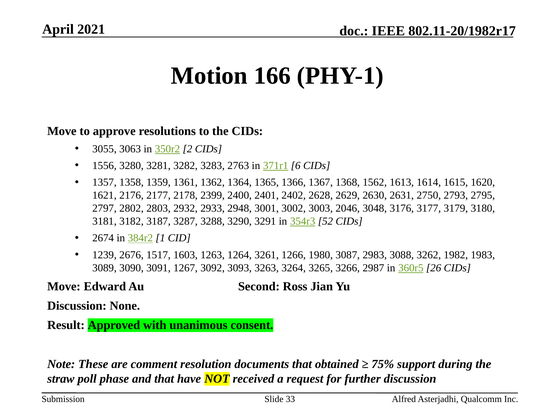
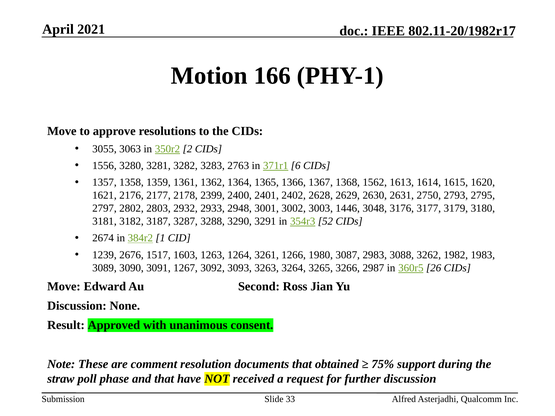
2046: 2046 -> 1446
